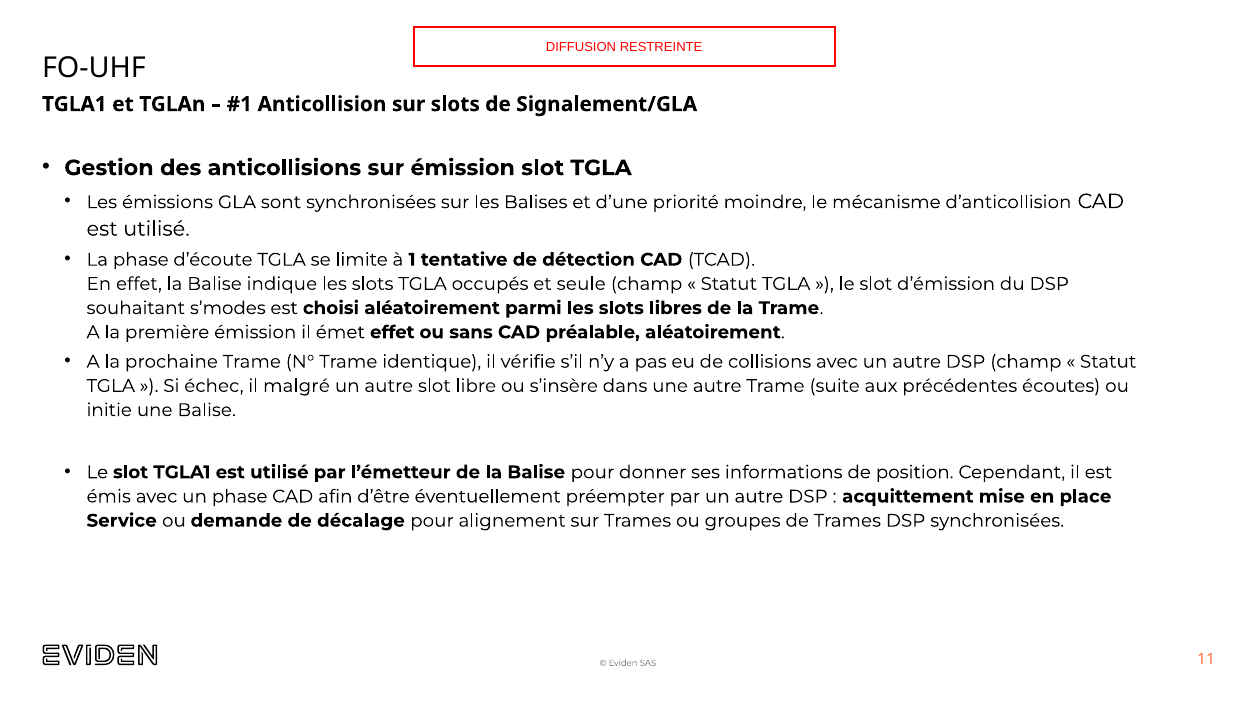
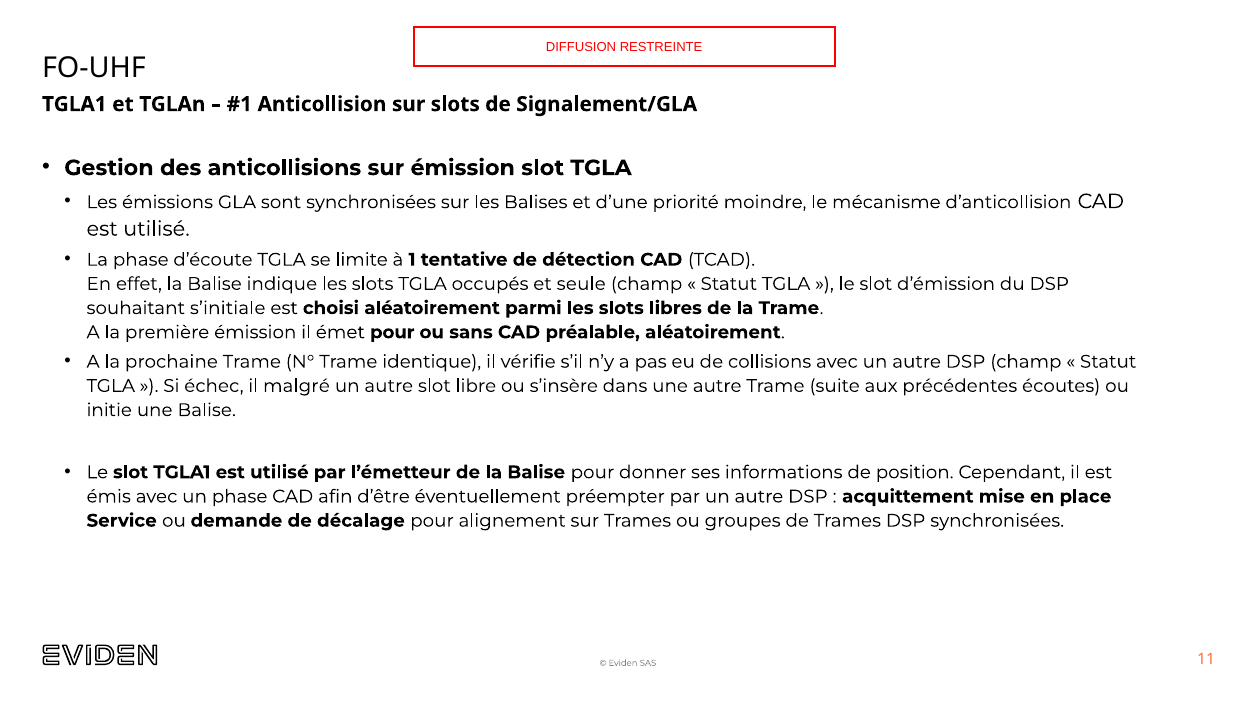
s’modes: s’modes -> s’initiale
émet effet: effet -> pour
